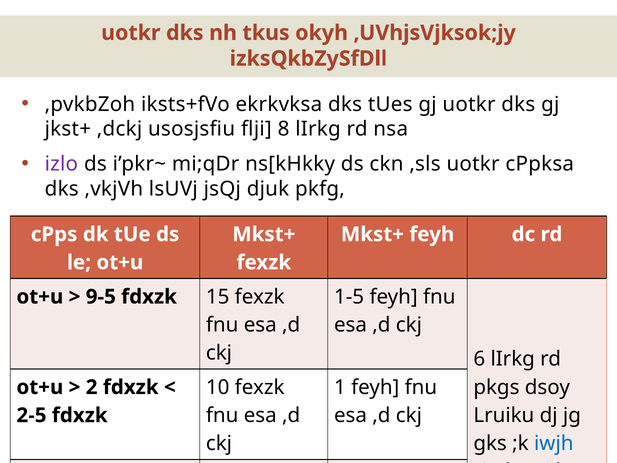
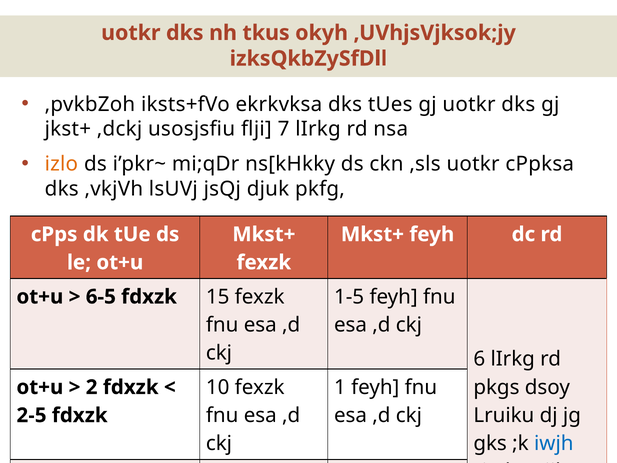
8: 8 -> 7
izlo colour: purple -> orange
9-5: 9-5 -> 6-5
